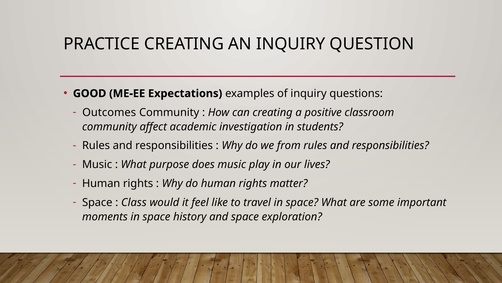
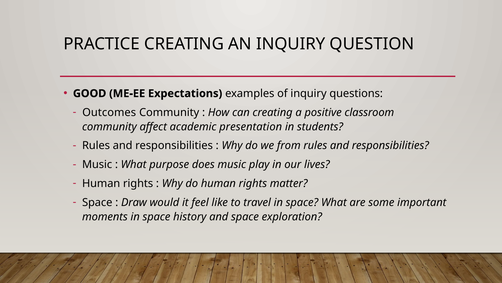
investigation: investigation -> presentation
Class: Class -> Draw
